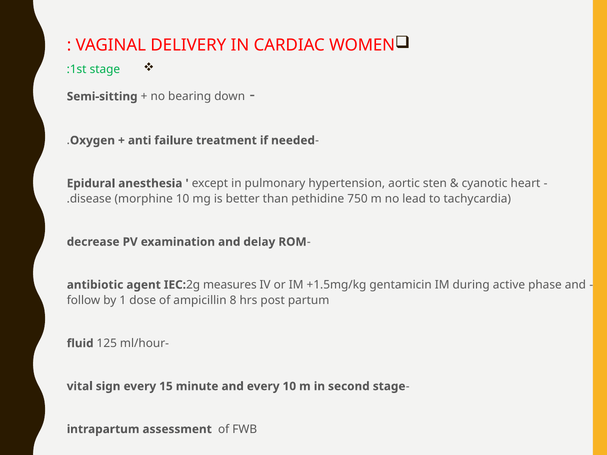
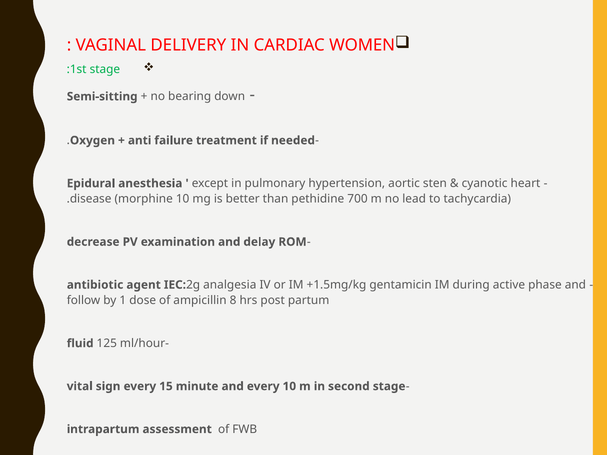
750: 750 -> 700
measures: measures -> analgesia
